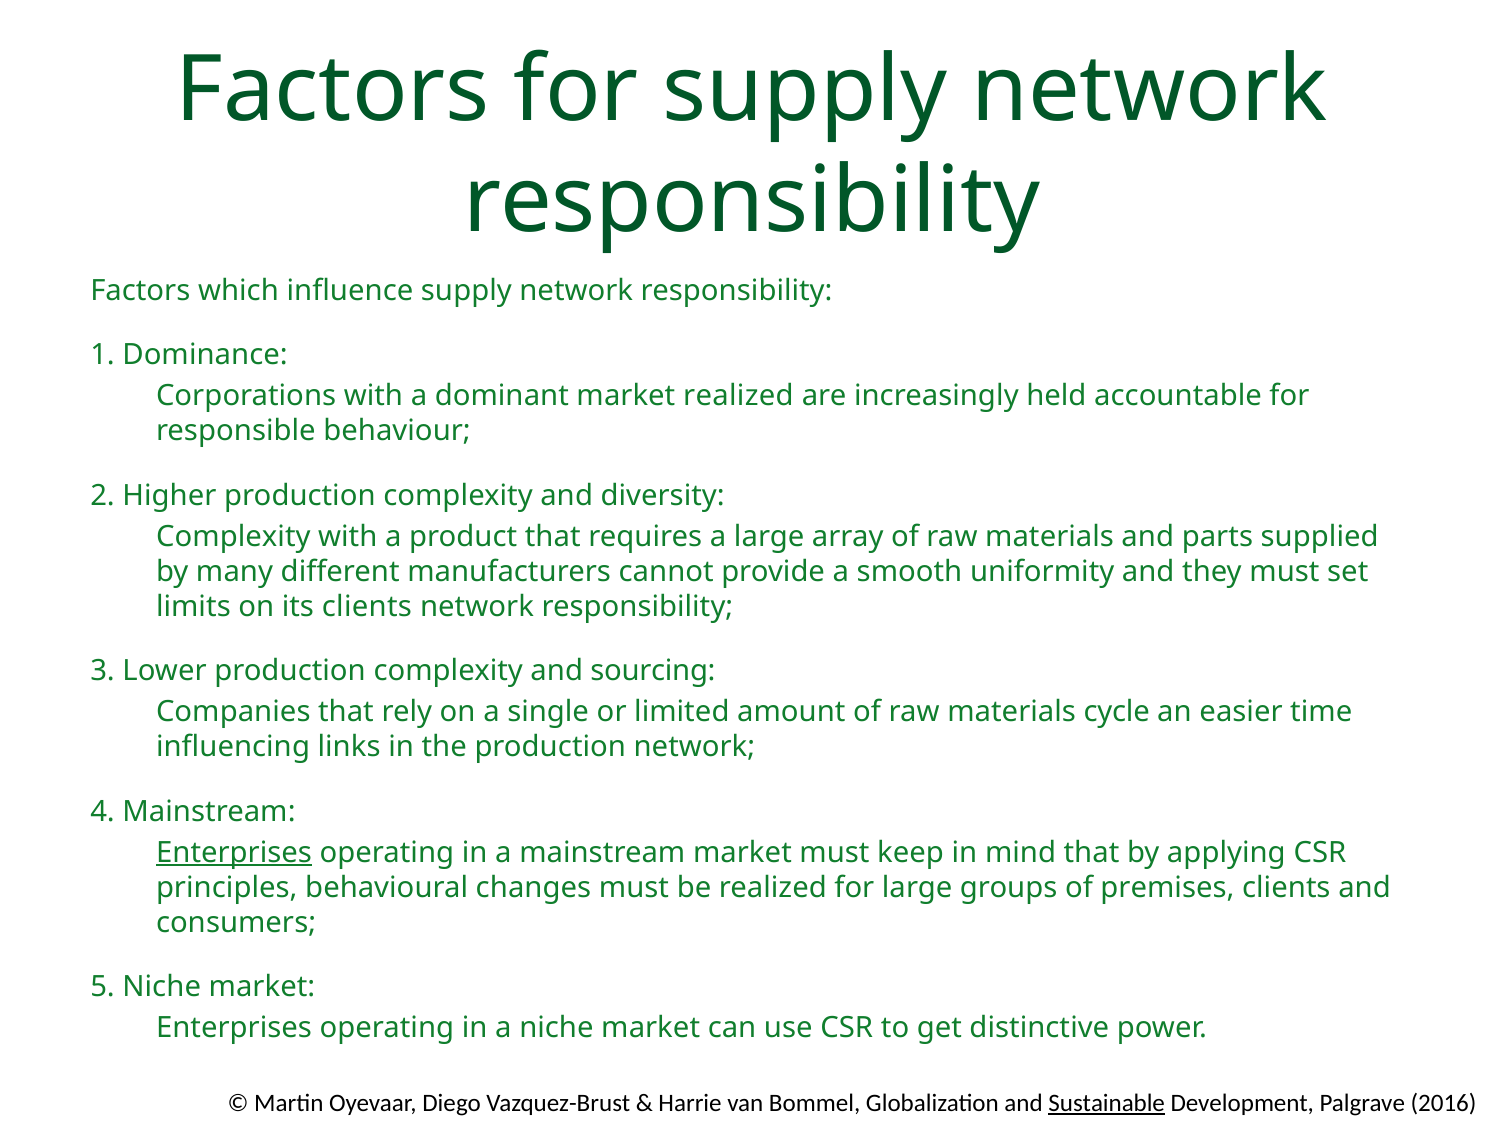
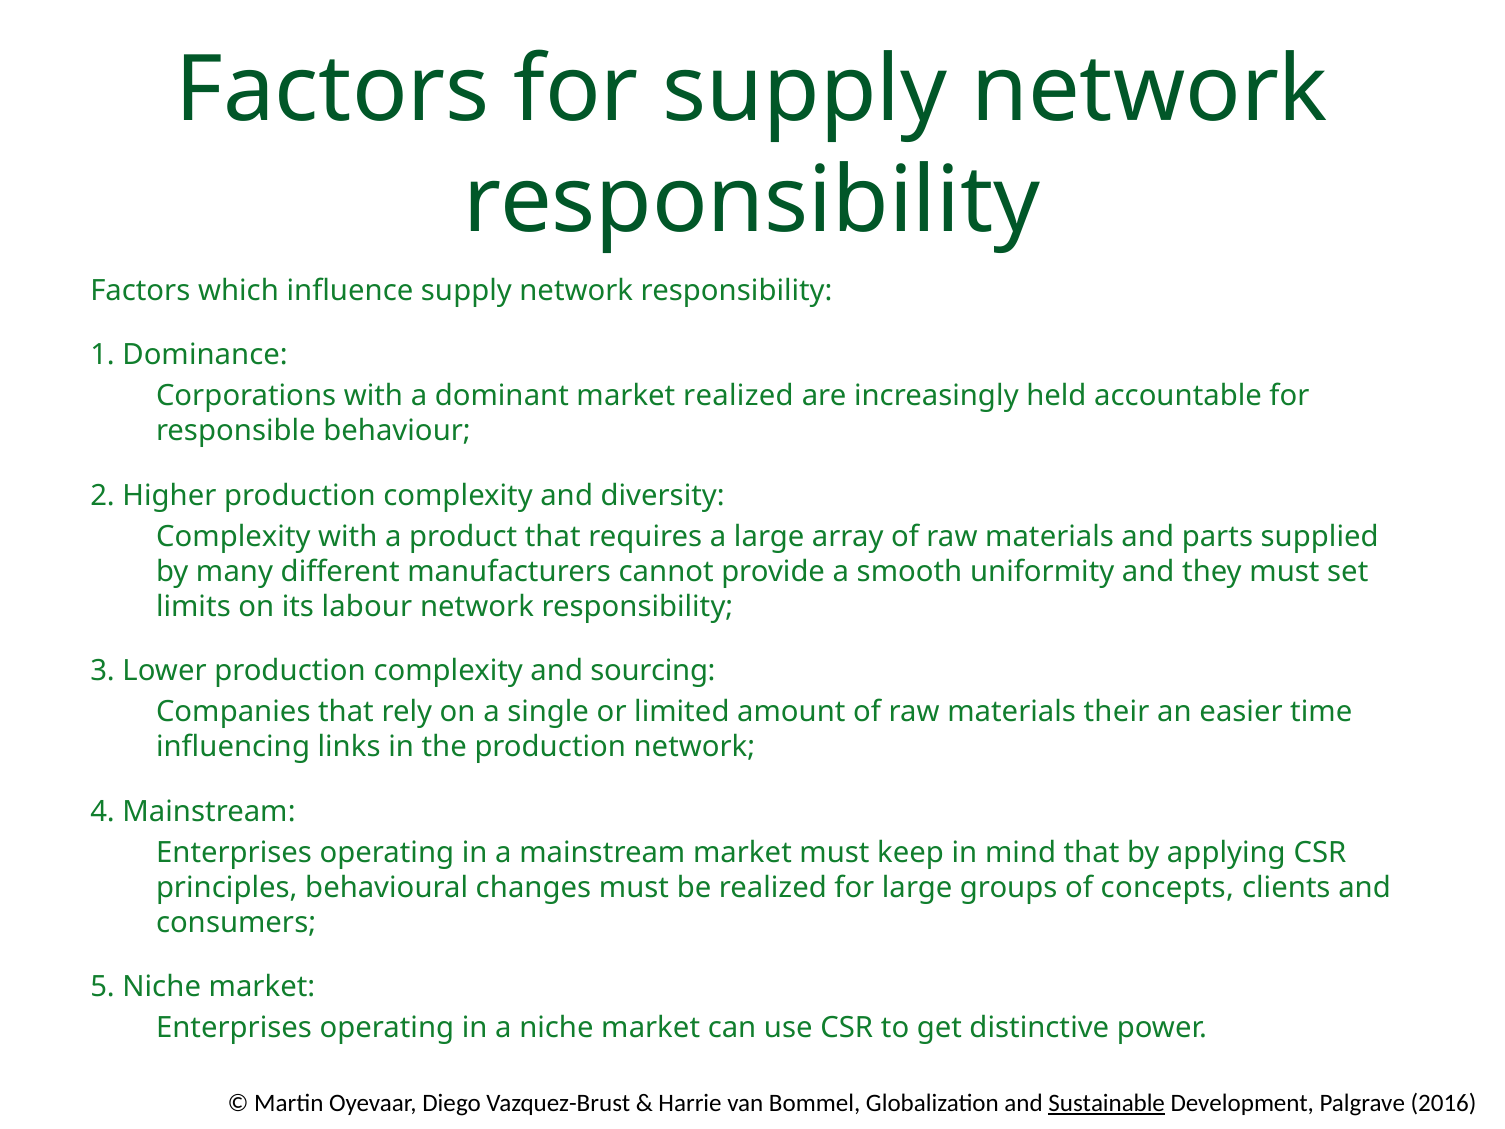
its clients: clients -> labour
cycle: cycle -> their
Enterprises at (234, 852) underline: present -> none
premises: premises -> concepts
